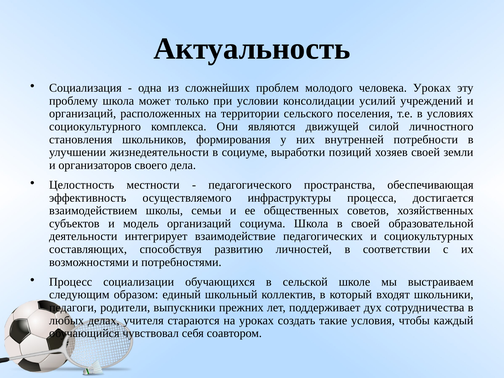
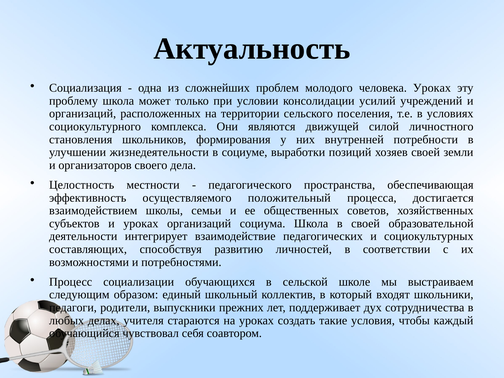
инфраструктуры: инфраструктуры -> положительный
и модель: модель -> уроках
